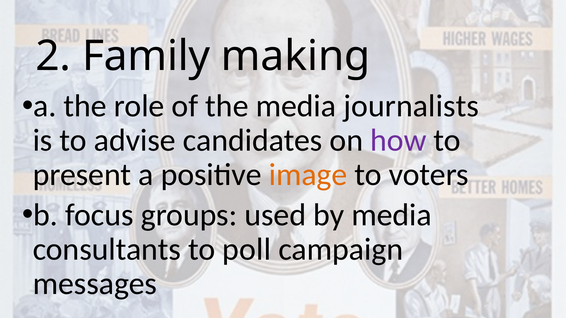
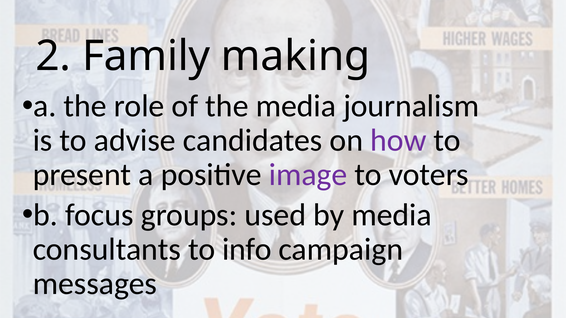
journalists: journalists -> journalism
image colour: orange -> purple
poll: poll -> info
